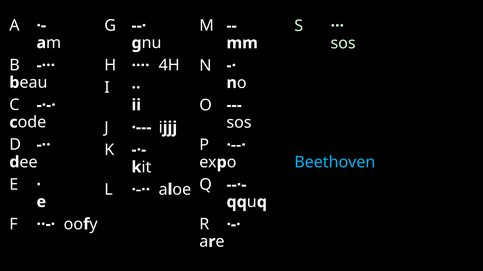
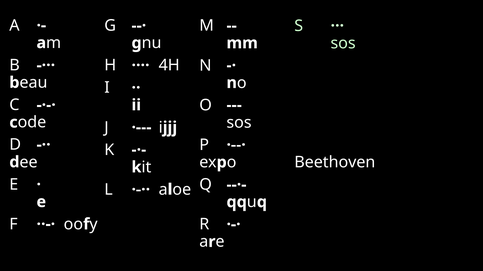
Beethoven colour: light blue -> white
